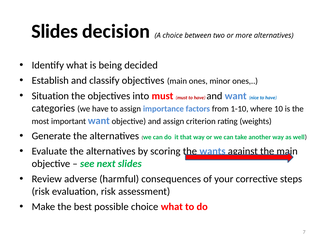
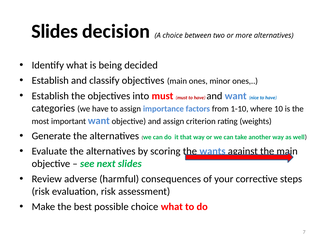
Situation at (50, 96): Situation -> Establish
